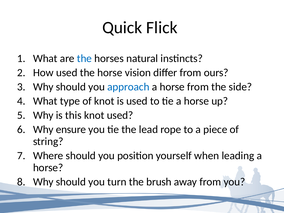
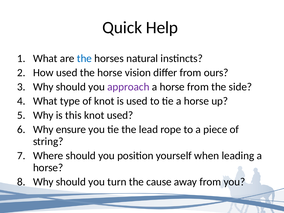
Flick: Flick -> Help
approach colour: blue -> purple
brush: brush -> cause
